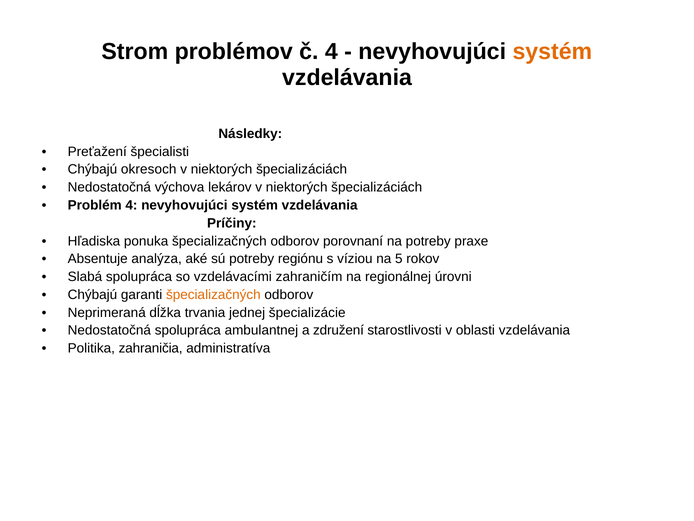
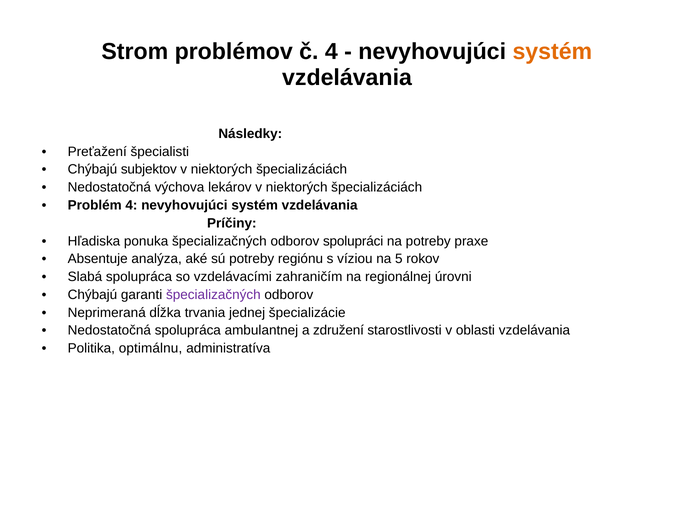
okresoch: okresoch -> subjektov
porovnaní: porovnaní -> spolupráci
špecializačných at (213, 294) colour: orange -> purple
zahraničia: zahraničia -> optimálnu
